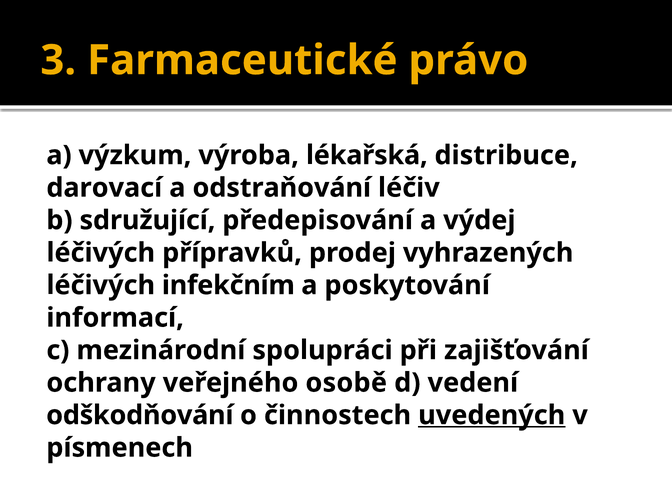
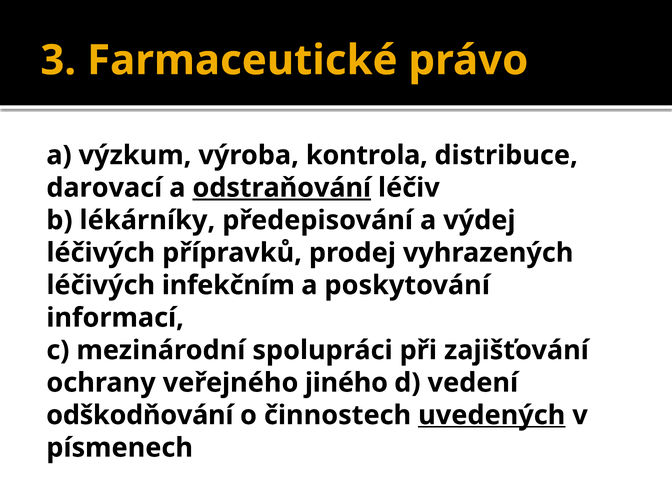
lékařská: lékařská -> kontrola
odstraňování underline: none -> present
sdružující: sdružující -> lékárníky
osobě: osobě -> jiného
